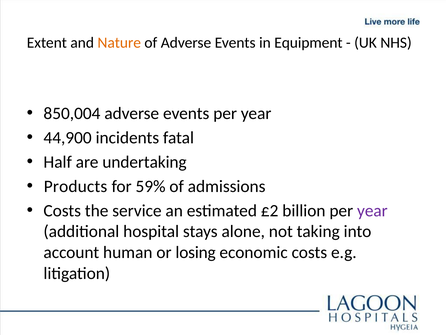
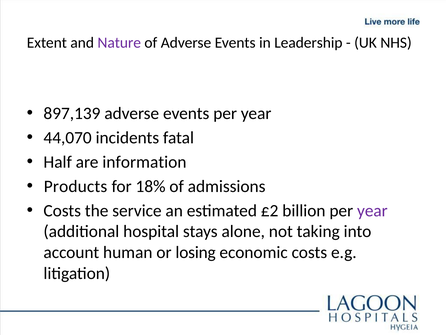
Nature colour: orange -> purple
Equipment: Equipment -> Leadership
850,004: 850,004 -> 897,139
44,900: 44,900 -> 44,070
undertaking: undertaking -> information
59%: 59% -> 18%
